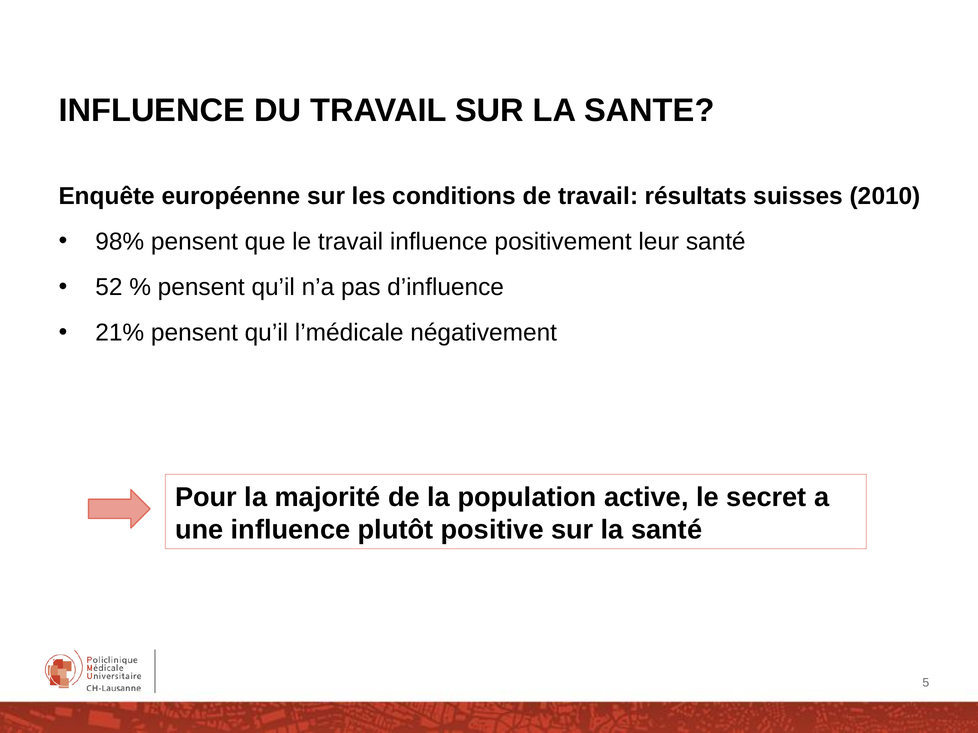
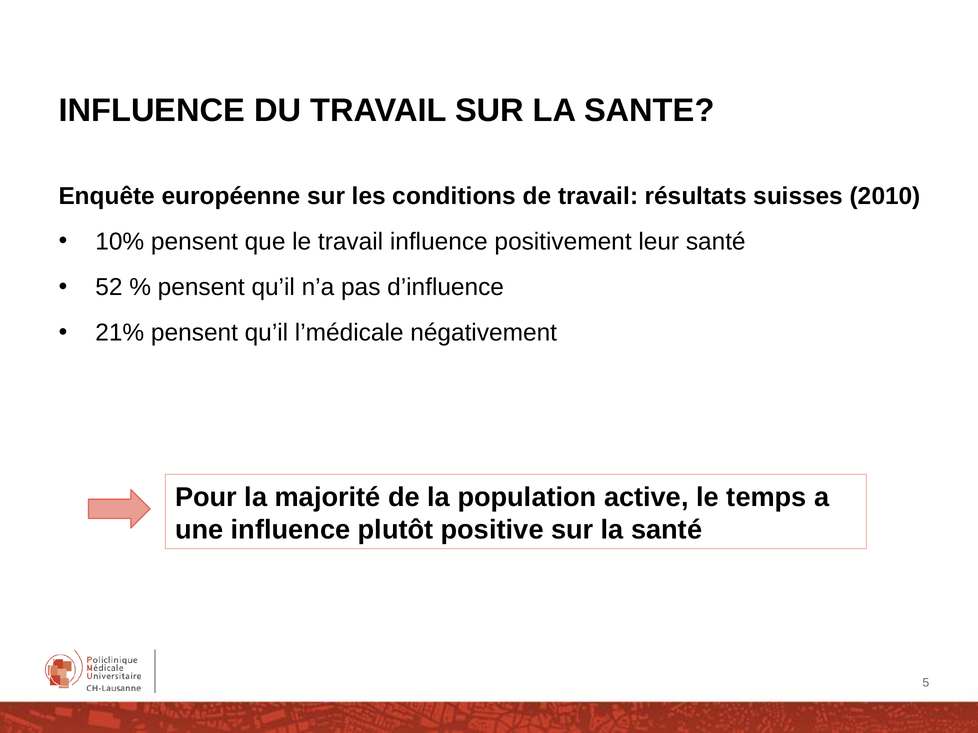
98%: 98% -> 10%
secret: secret -> temps
